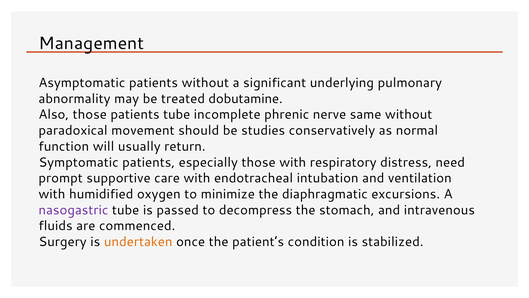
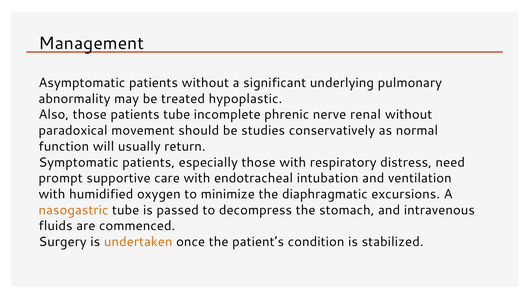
dobutamine: dobutamine -> hypoplastic
same: same -> renal
nasogastric colour: purple -> orange
